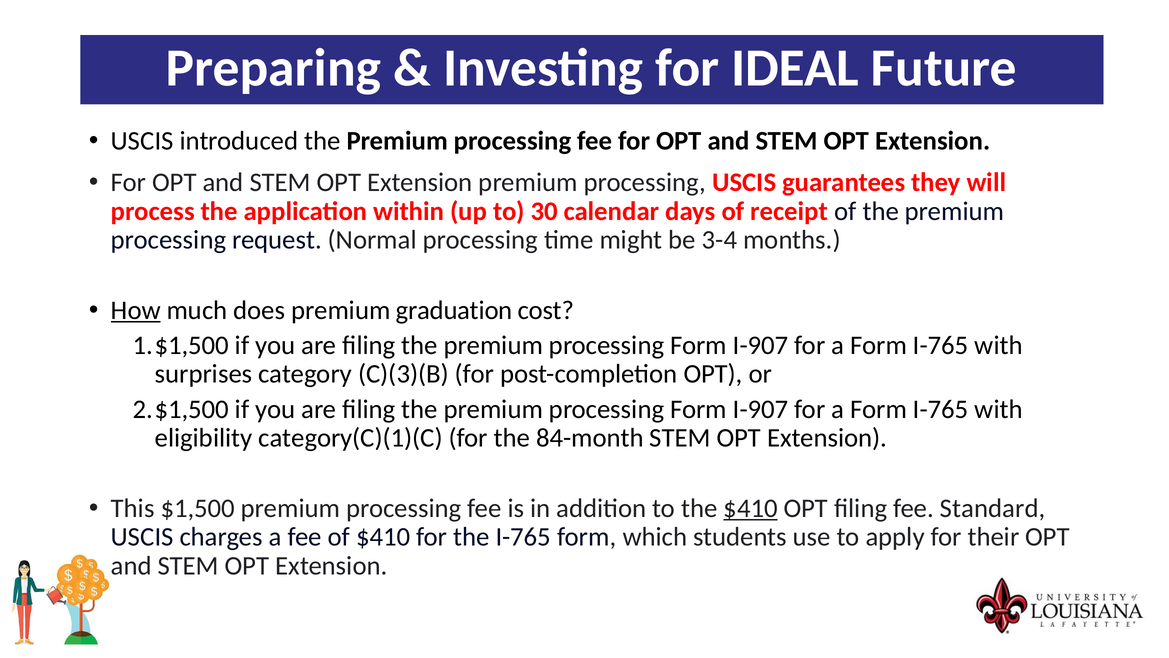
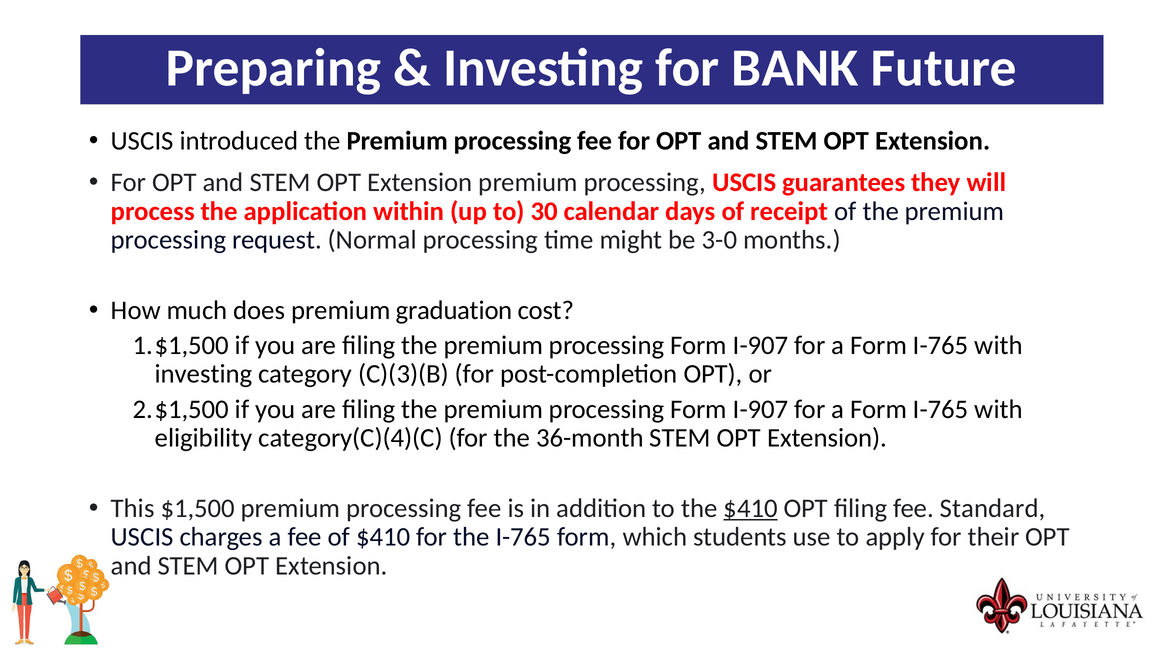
IDEAL: IDEAL -> BANK
3-4: 3-4 -> 3-0
How underline: present -> none
surprises at (204, 374): surprises -> investing
category(C)(1)(C: category(C)(1)(C -> category(C)(4)(C
84-month: 84-month -> 36-month
